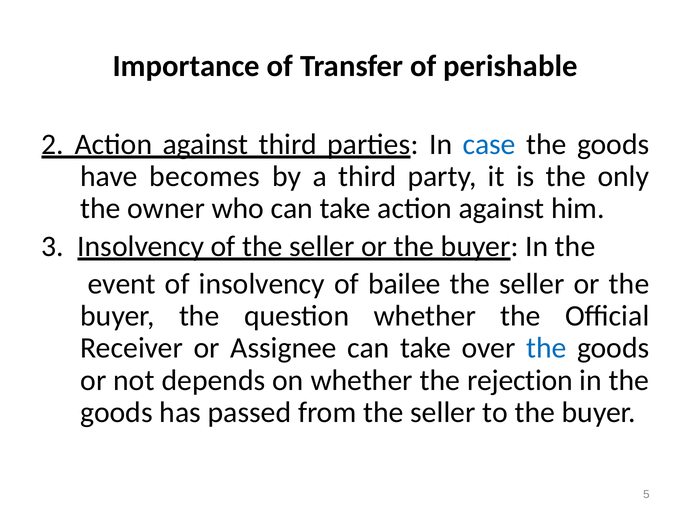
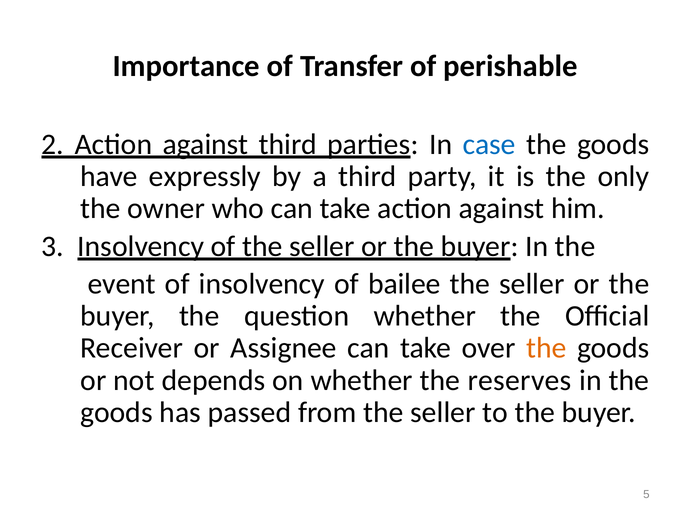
becomes: becomes -> expressly
the at (546, 348) colour: blue -> orange
rejection: rejection -> reserves
